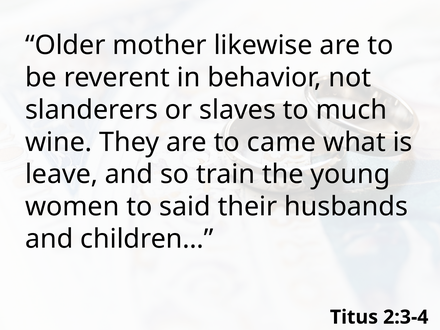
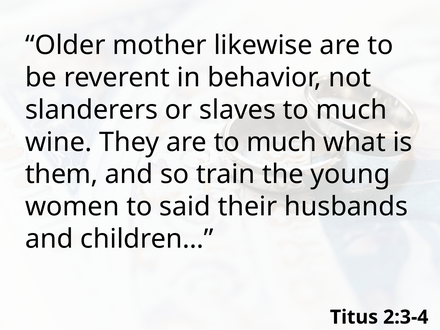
are to came: came -> much
leave: leave -> them
